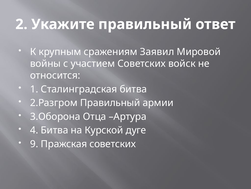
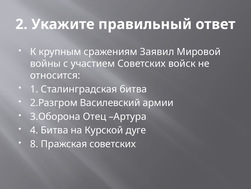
2.Разгром Правильный: Правильный -> Василевский
Отца: Отца -> Отец
9: 9 -> 8
